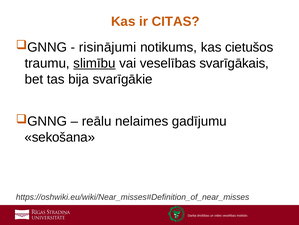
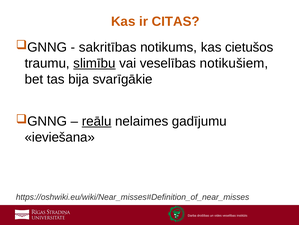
risinājumi: risinājumi -> sakritības
svarīgākais: svarīgākais -> notikušiem
reālu underline: none -> present
sekošana: sekošana -> ieviešana
